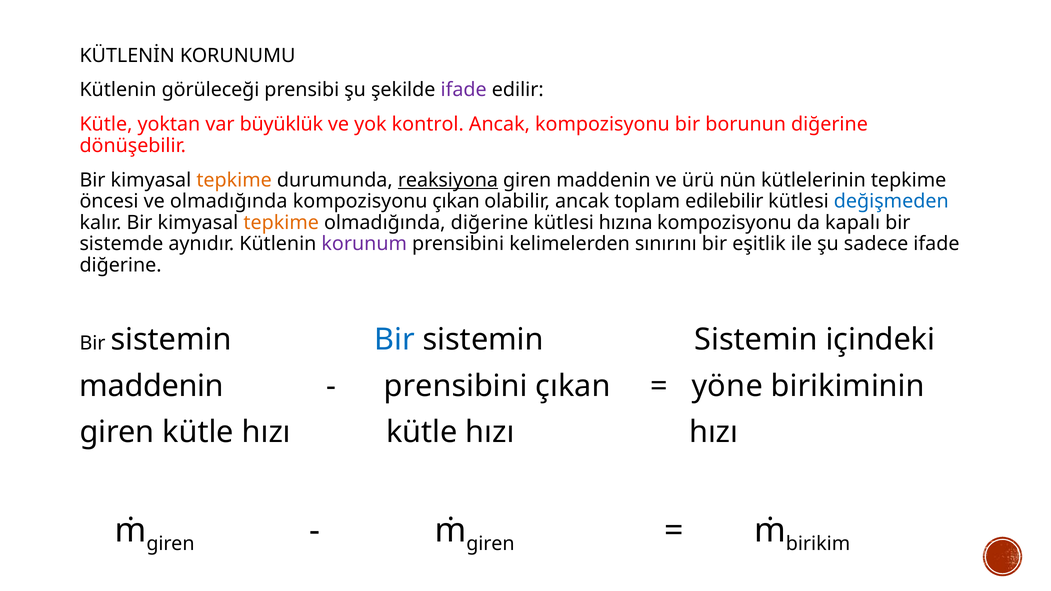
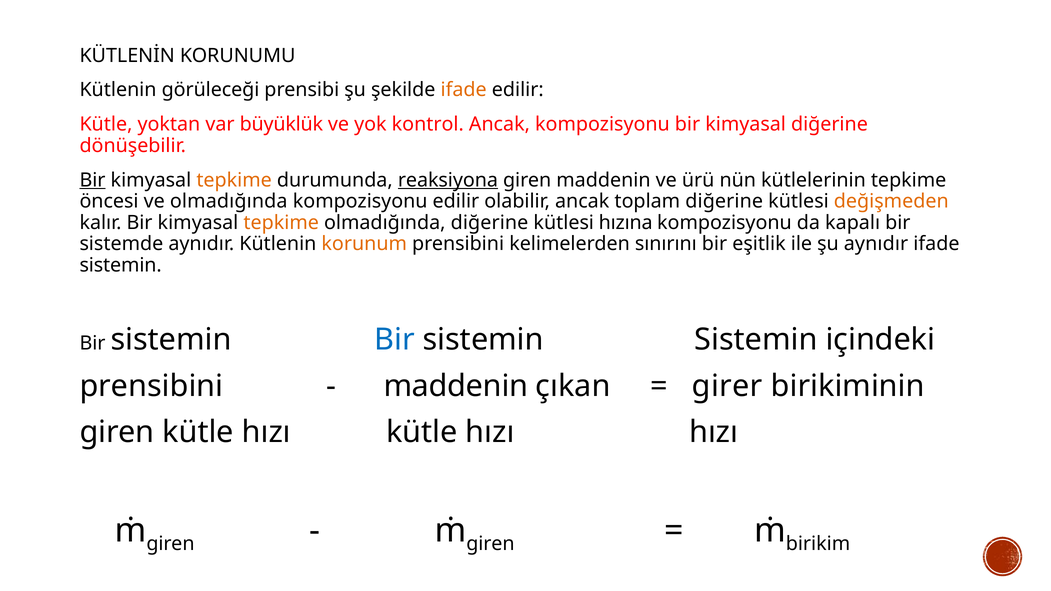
ifade at (464, 90) colour: purple -> orange
kompozisyonu bir borunun: borunun -> kimyasal
Bir at (93, 180) underline: none -> present
kompozisyonu çıkan: çıkan -> edilir
toplam edilebilir: edilebilir -> diğerine
değişmeden colour: blue -> orange
korunum colour: purple -> orange
şu sadece: sadece -> aynıdır
diğerine at (121, 265): diğerine -> sistemin
maddenin at (152, 386): maddenin -> prensibini
prensibini at (456, 386): prensibini -> maddenin
yöne: yöne -> girer
